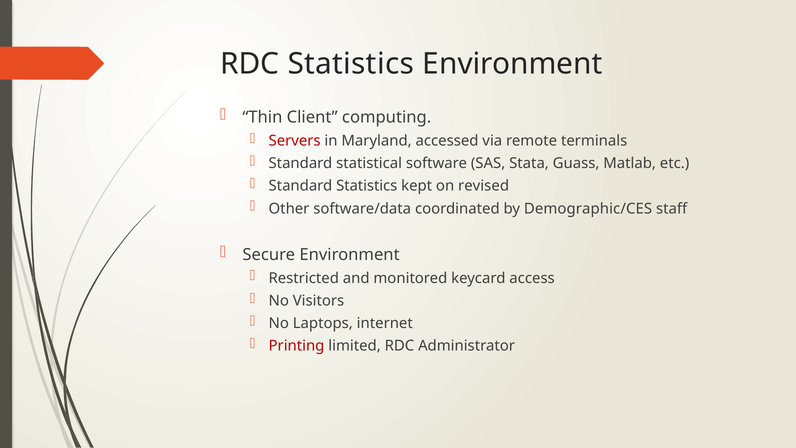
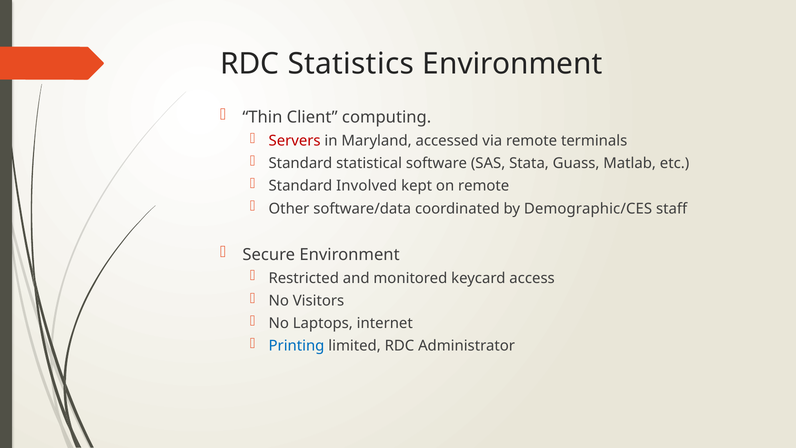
Standard Statistics: Statistics -> Involved
on revised: revised -> remote
Printing colour: red -> blue
